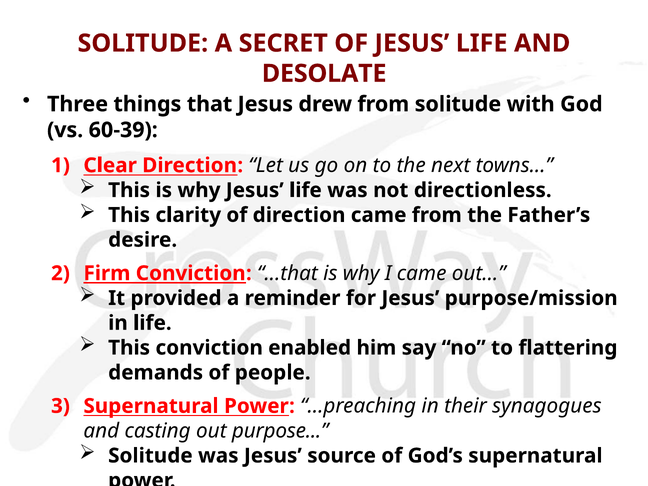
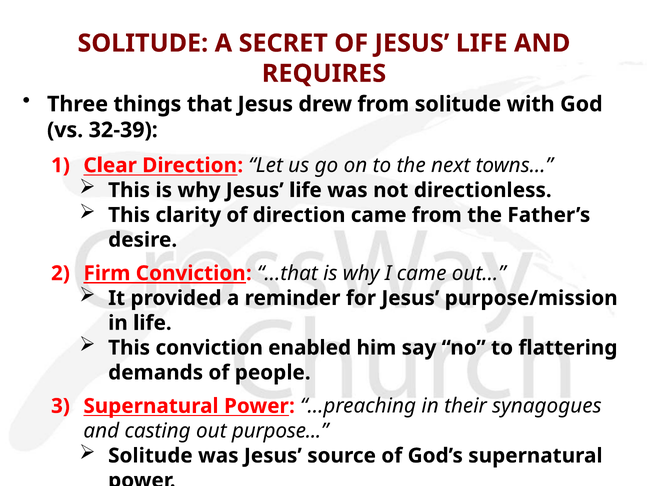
DESOLATE: DESOLATE -> REQUIRES
60-39: 60-39 -> 32-39
